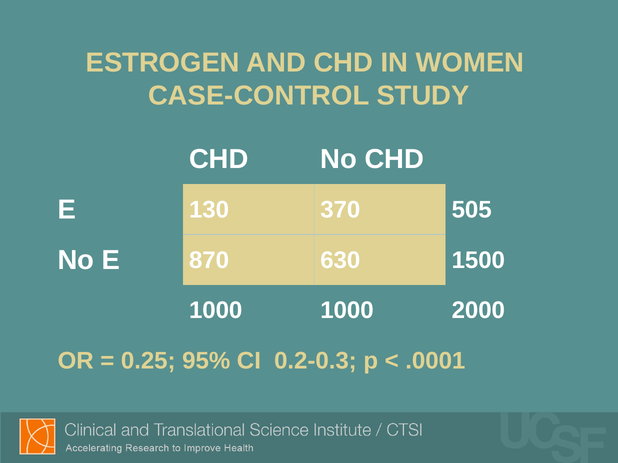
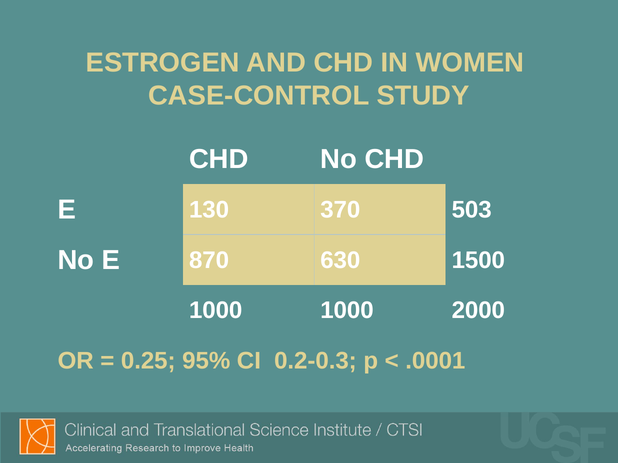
505: 505 -> 503
